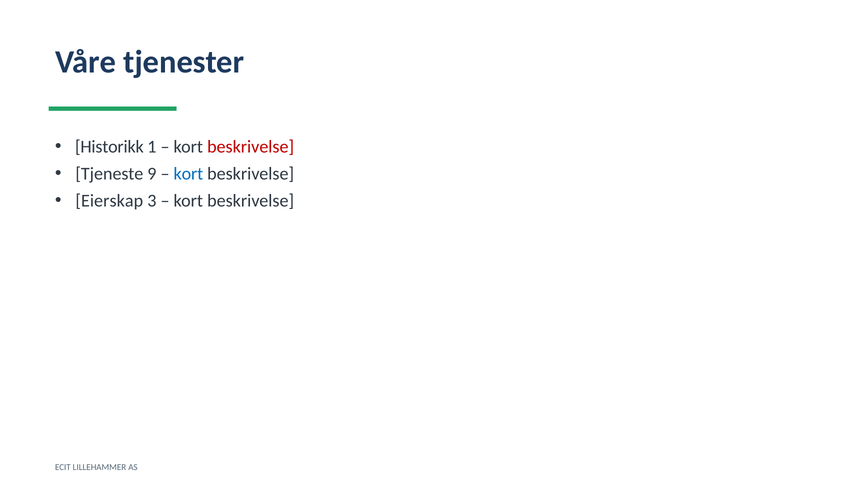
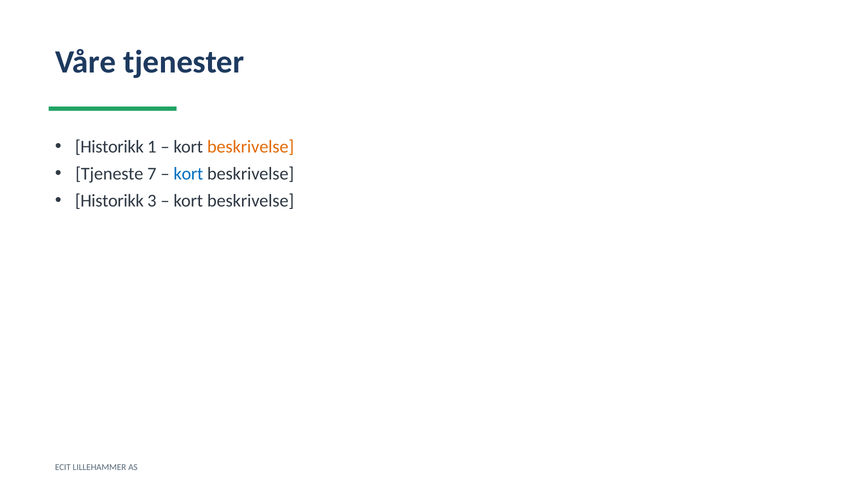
beskrivelse at (251, 147) colour: red -> orange
9: 9 -> 7
Eierskap at (109, 201): Eierskap -> Historikk
